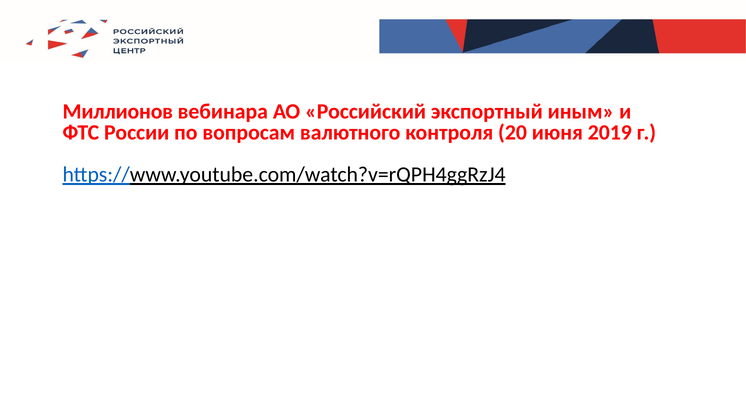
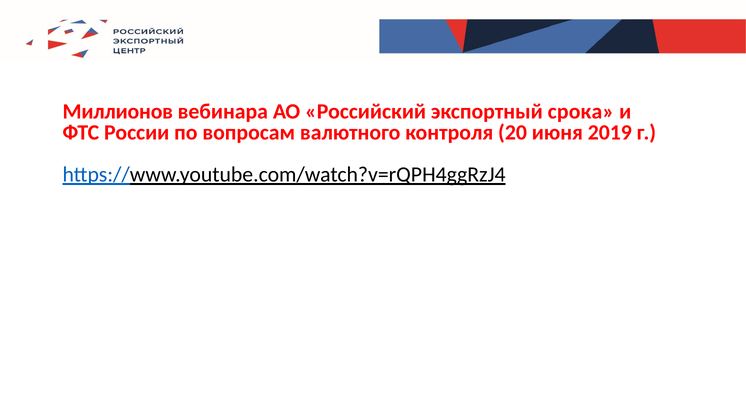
иным: иным -> срока
